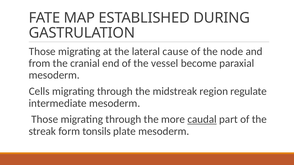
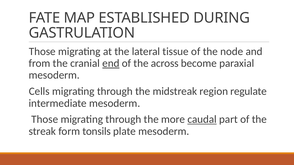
cause: cause -> tissue
end underline: none -> present
vessel: vessel -> across
